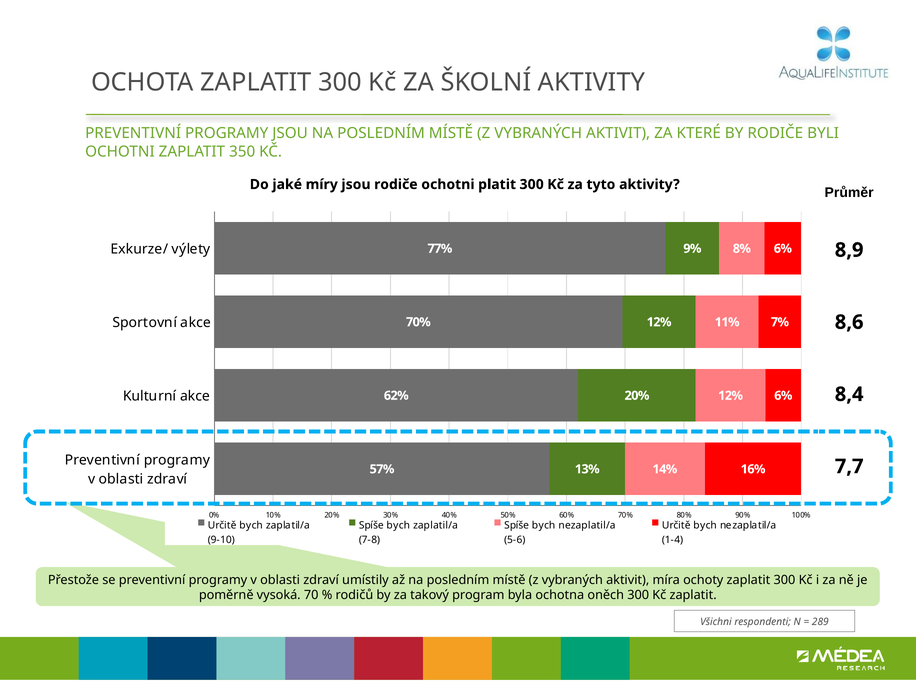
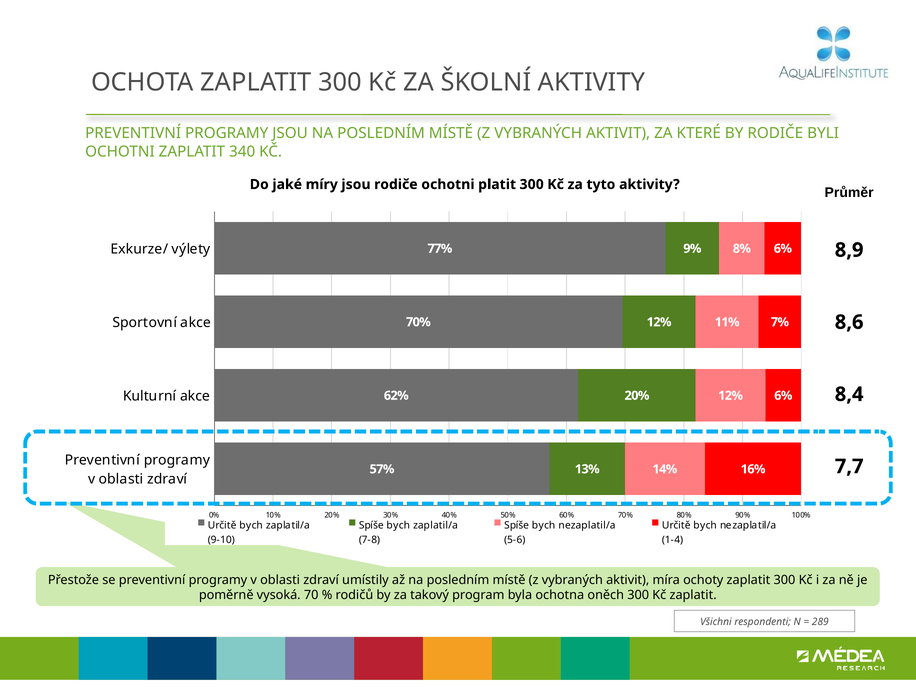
350: 350 -> 340
